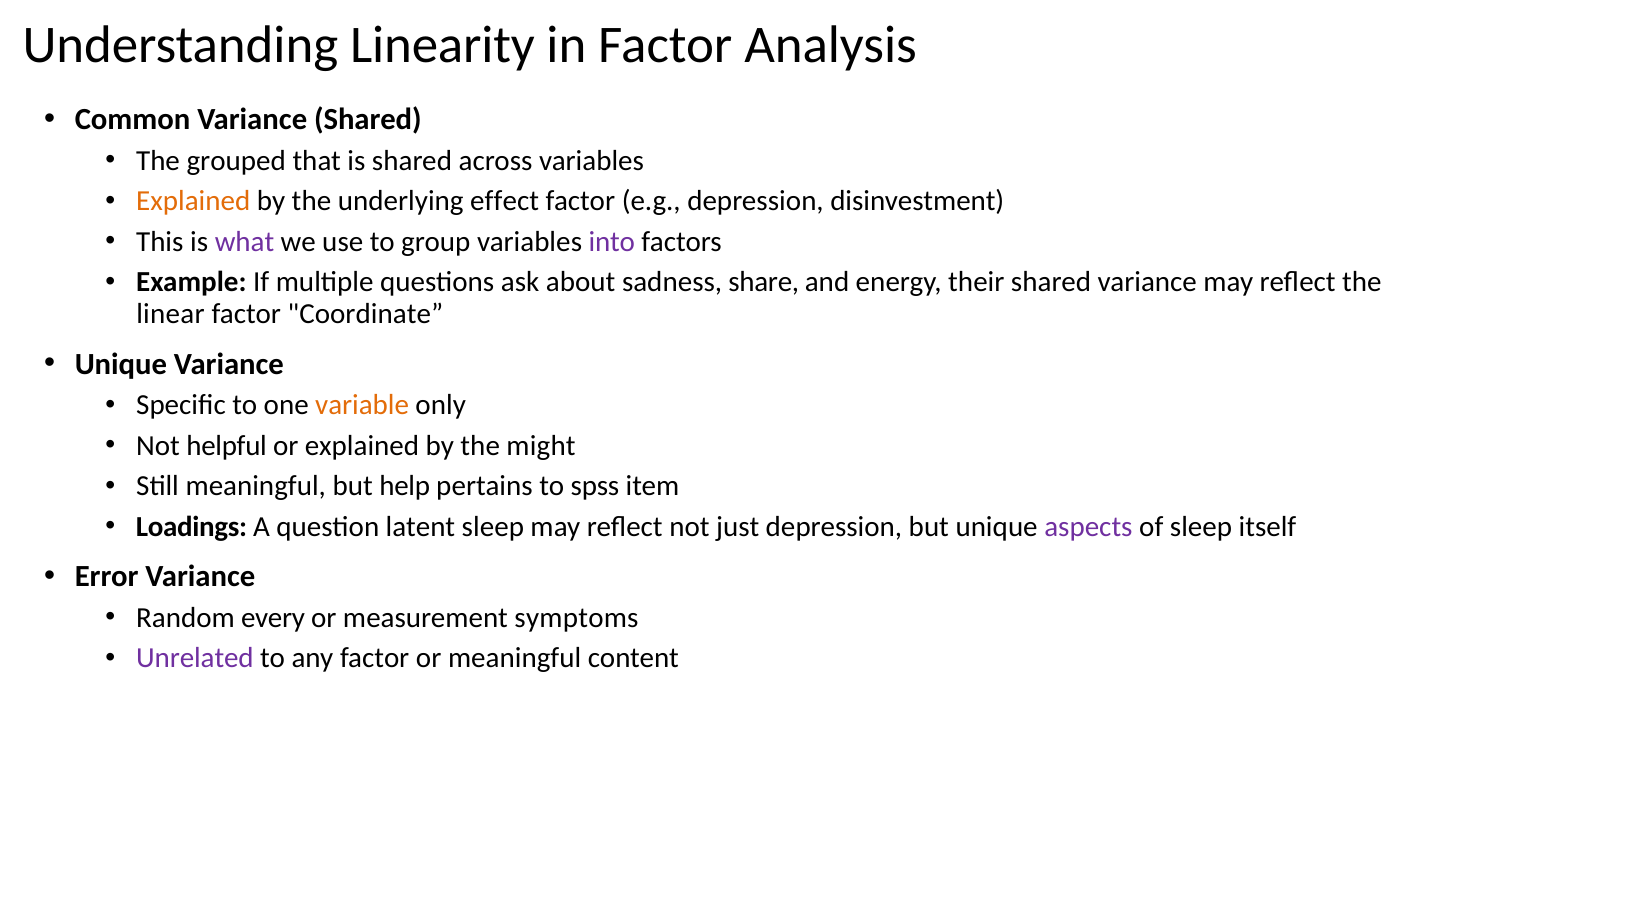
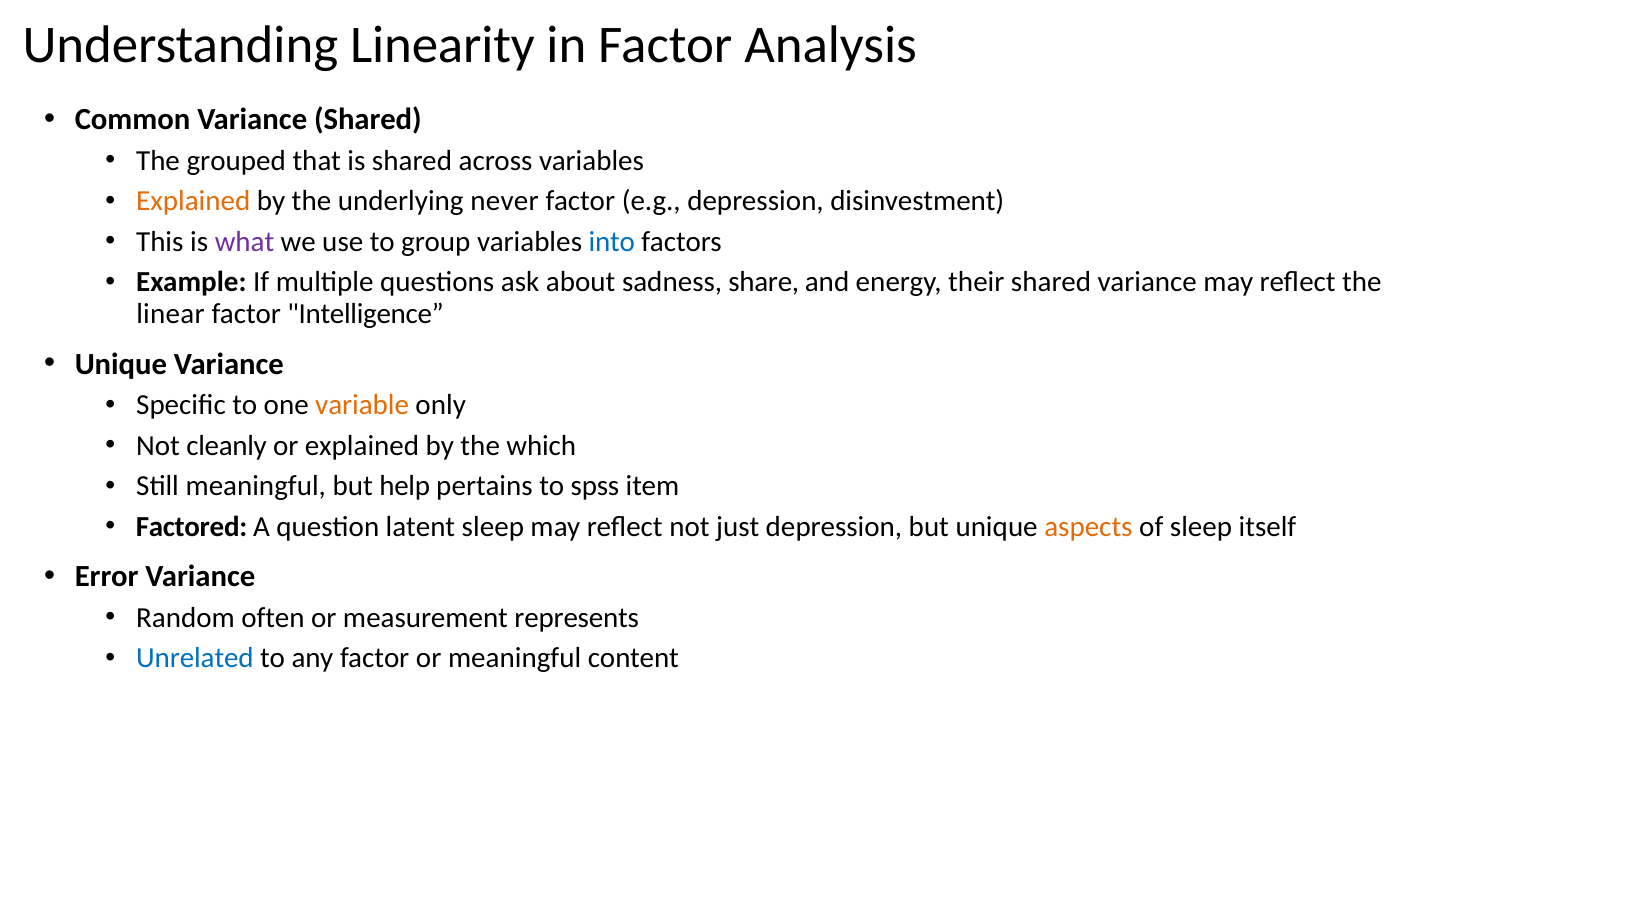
effect: effect -> never
into colour: purple -> blue
Coordinate: Coordinate -> Intelligence
helpful: helpful -> cleanly
might: might -> which
Loadings: Loadings -> Factored
aspects colour: purple -> orange
every: every -> often
symptoms: symptoms -> represents
Unrelated colour: purple -> blue
